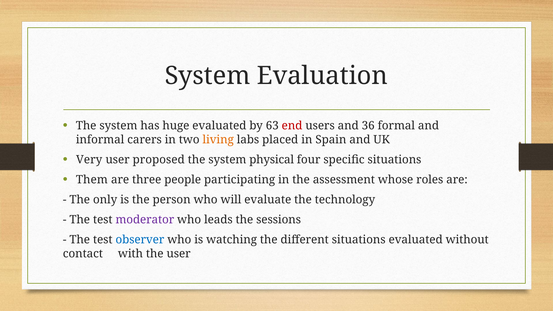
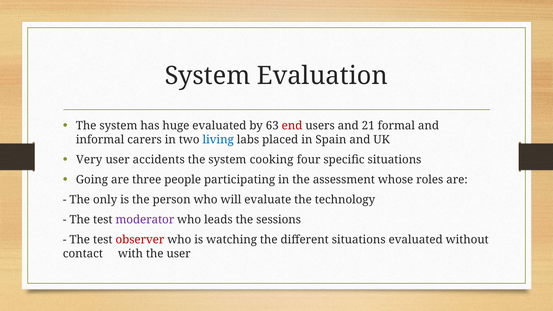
36: 36 -> 21
living colour: orange -> blue
proposed: proposed -> accidents
physical: physical -> cooking
Them: Them -> Going
observer colour: blue -> red
